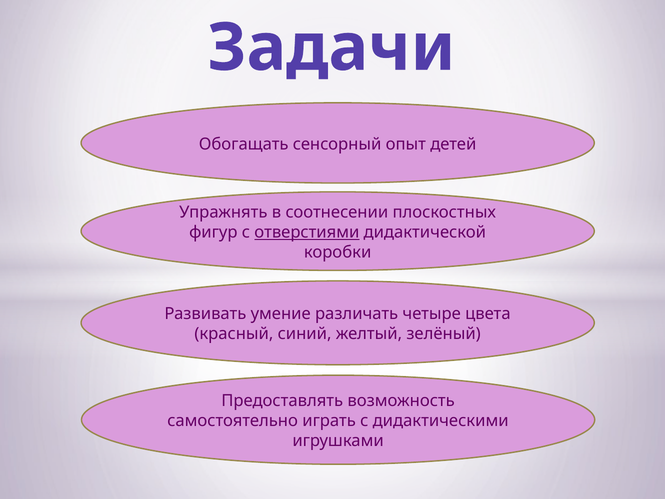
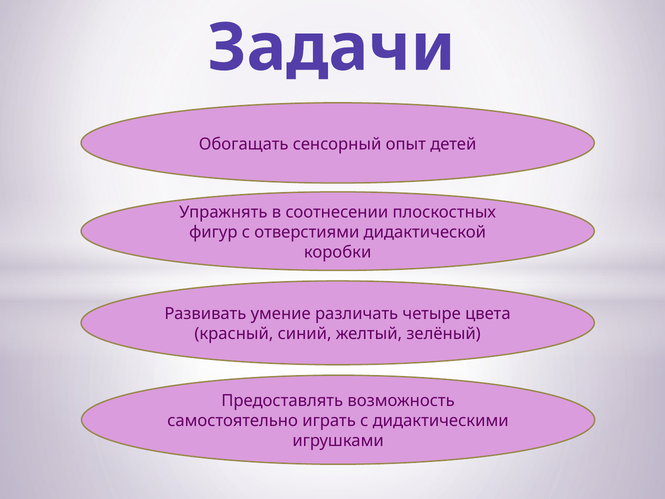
отверстиями underline: present -> none
